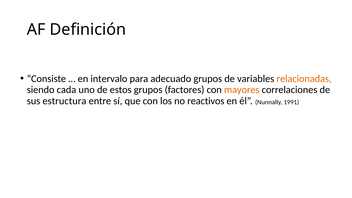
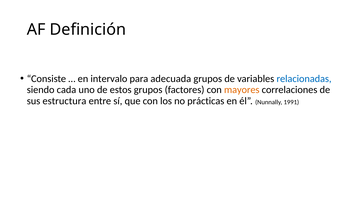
adecuado: adecuado -> adecuada
relacionadas colour: orange -> blue
reactivos: reactivos -> prácticas
